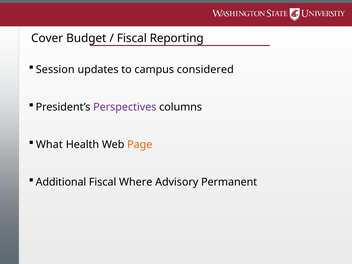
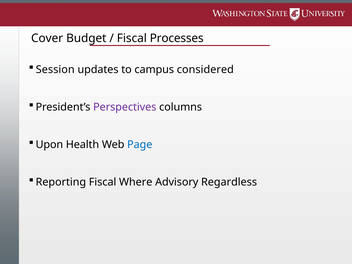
Reporting: Reporting -> Processes
What: What -> Upon
Page colour: orange -> blue
Additional: Additional -> Reporting
Permanent: Permanent -> Regardless
